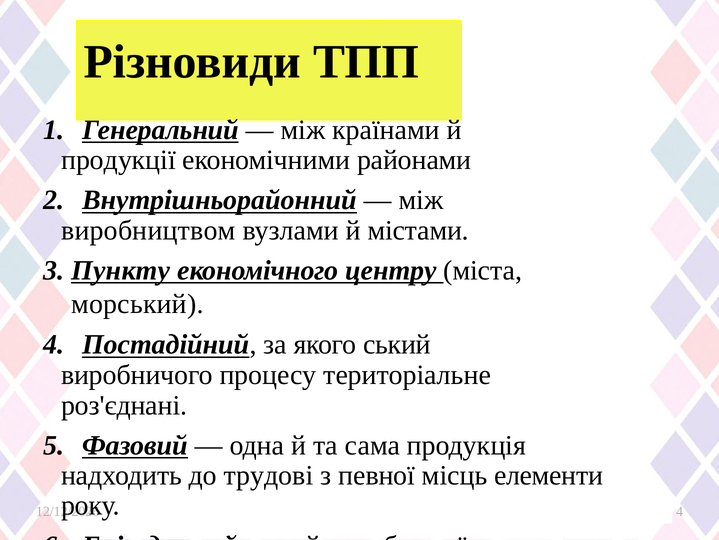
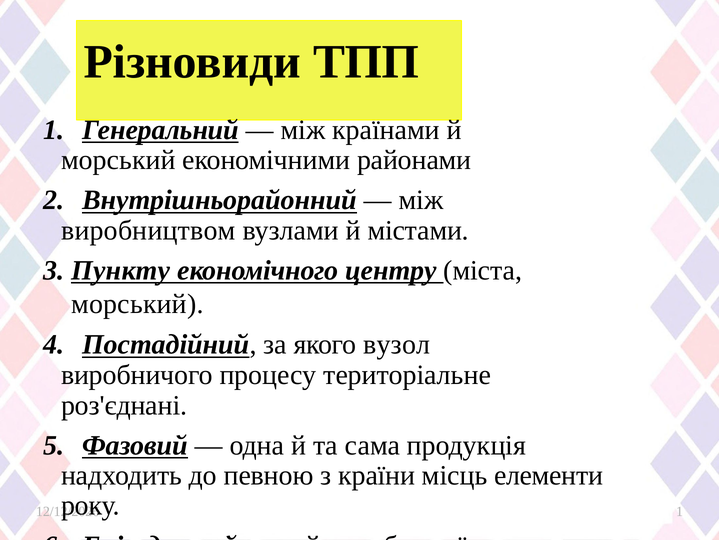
продукції at (118, 160): продукції -> морський
ський: ський -> вузол
трудові: трудові -> певною
з певної: певної -> країни
4 at (680, 511): 4 -> 1
